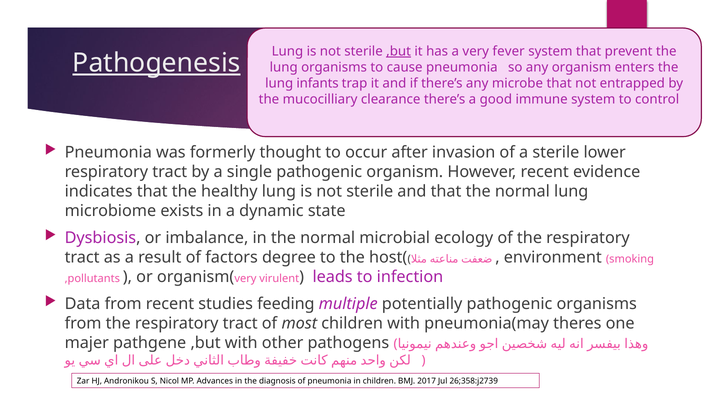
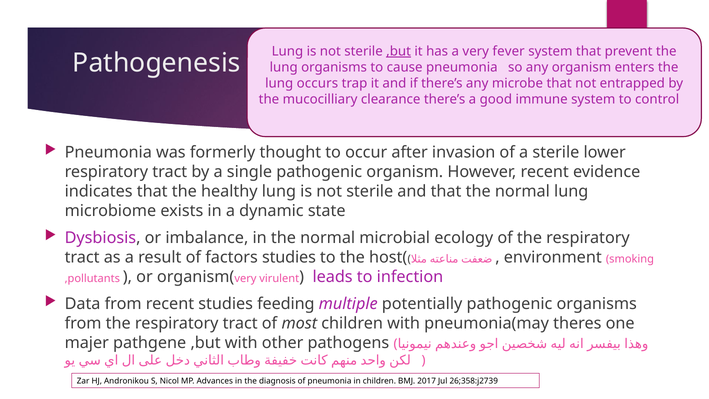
Pathogenesis underline: present -> none
infants: infants -> occurs
factors degree: degree -> studies
